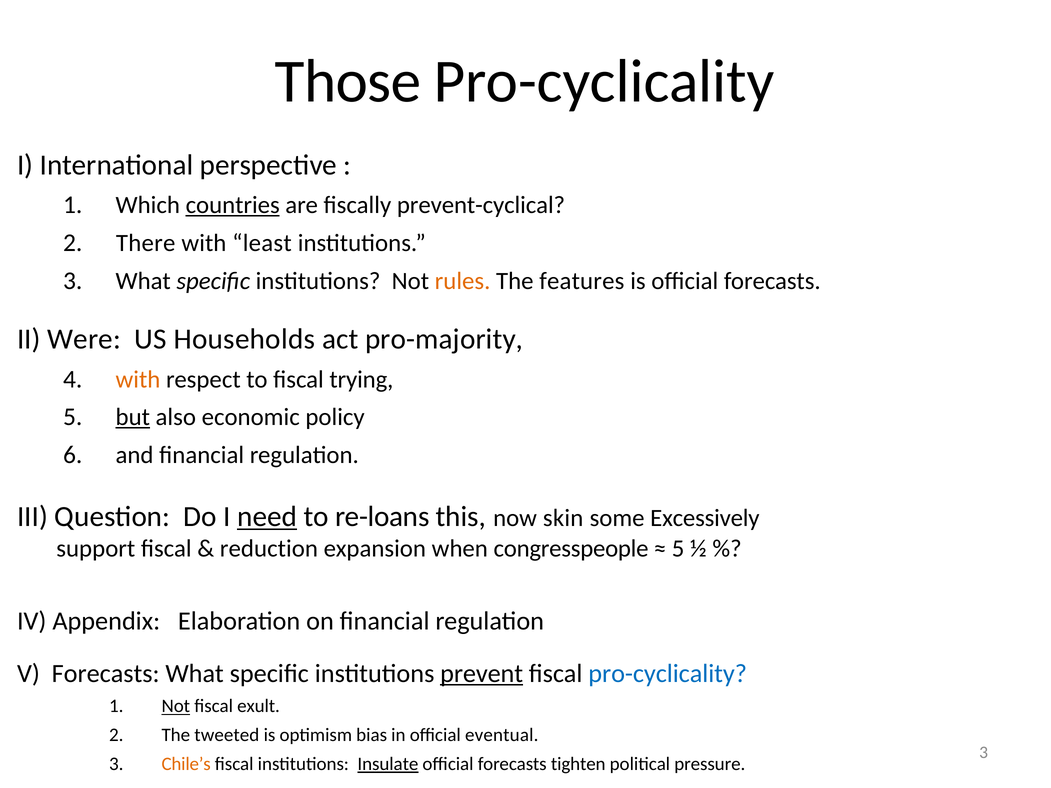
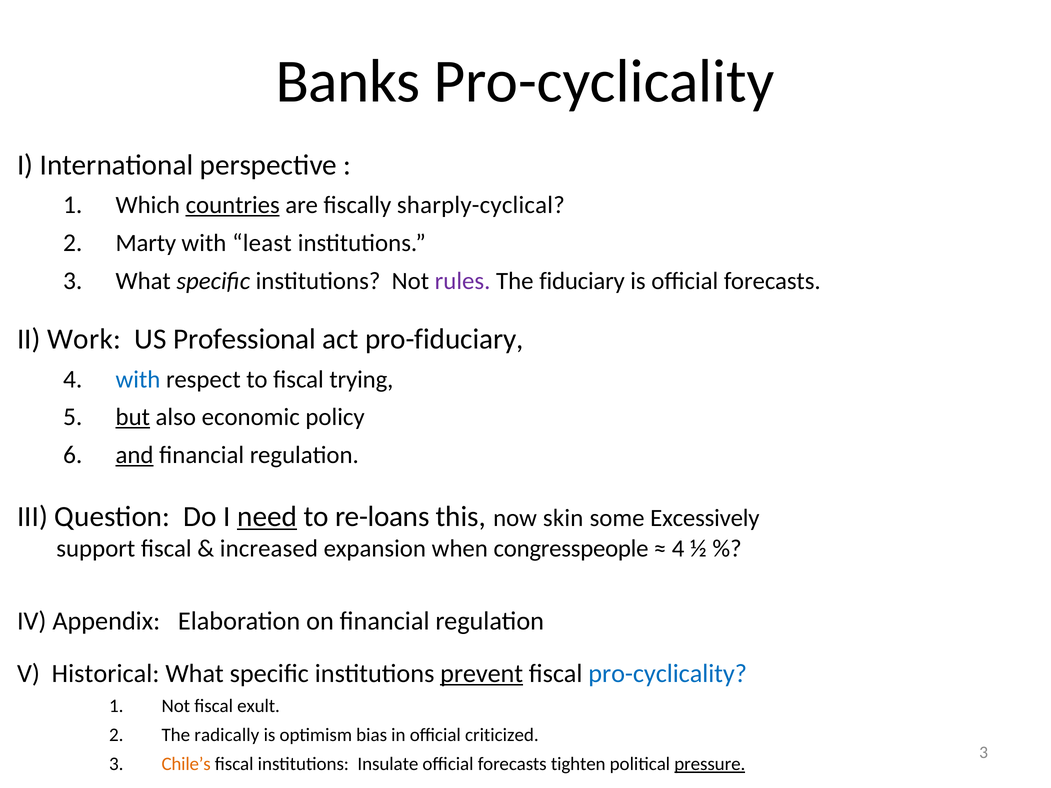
Those: Those -> Banks
prevent-cyclical: prevent-cyclical -> sharply-cyclical
There: There -> Marty
rules colour: orange -> purple
features: features -> fiduciary
Were: Were -> Work
Households: Households -> Professional
pro-majority: pro-majority -> pro-fiduciary
with at (138, 379) colour: orange -> blue
and underline: none -> present
reduction: reduction -> increased
5 at (678, 549): 5 -> 4
V Forecasts: Forecasts -> Historical
Not at (176, 706) underline: present -> none
tweeted: tweeted -> radically
eventual: eventual -> criticized
Insulate underline: present -> none
pressure underline: none -> present
